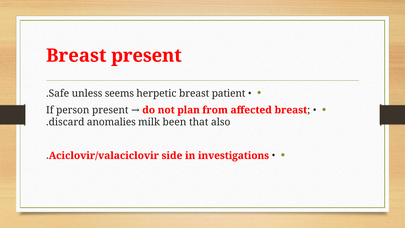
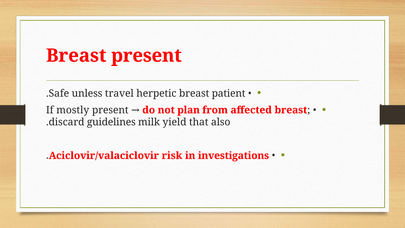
seems: seems -> travel
person: person -> mostly
anomalies: anomalies -> guidelines
been: been -> yield
side: side -> risk
